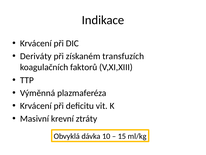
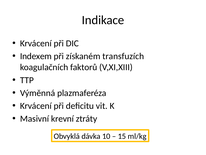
Deriváty: Deriváty -> Indexem
